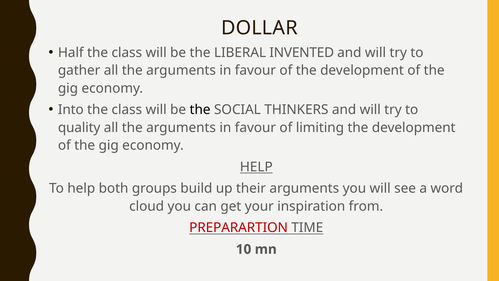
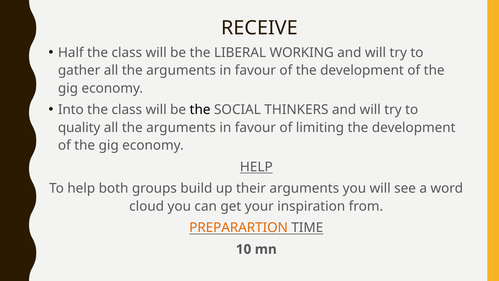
DOLLAR: DOLLAR -> RECEIVE
INVENTED: INVENTED -> WORKING
PREPARARTION colour: red -> orange
